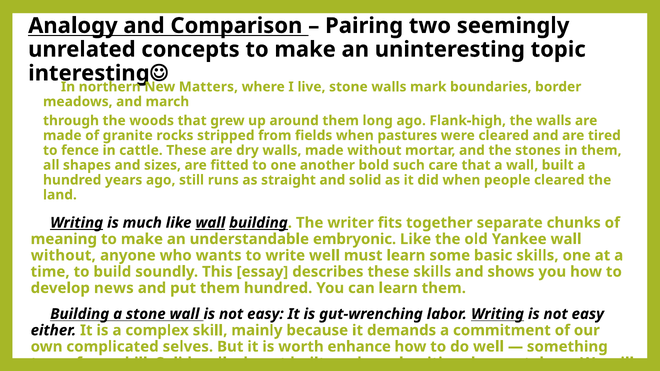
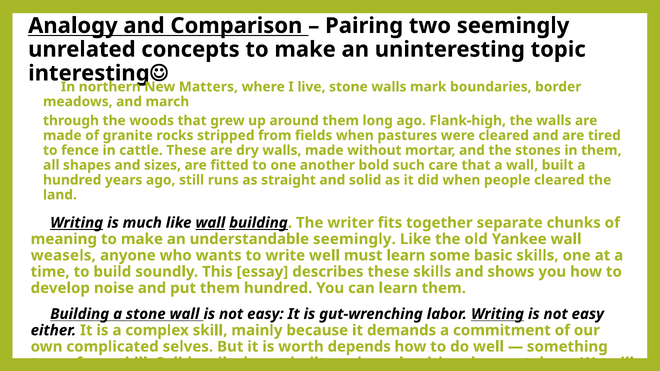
understandable embryonic: embryonic -> seemingly
without at (63, 256): without -> weasels
news: news -> noise
enhance: enhance -> depends
